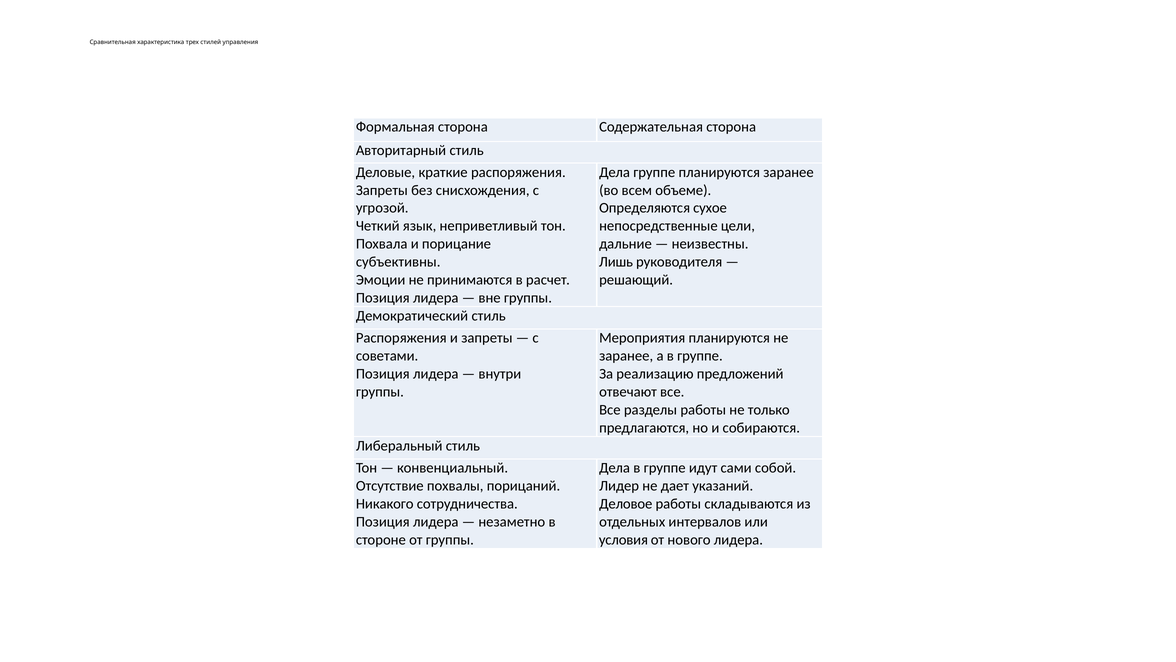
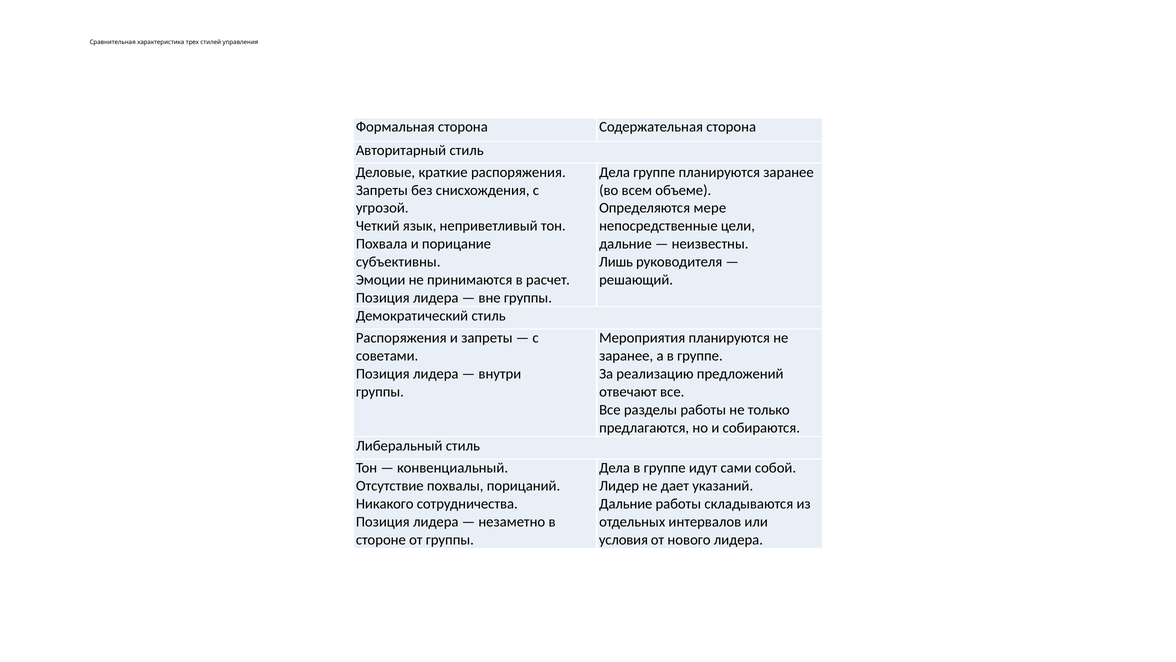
сухое: сухое -> мере
Деловое at (626, 504): Деловое -> Дальние
